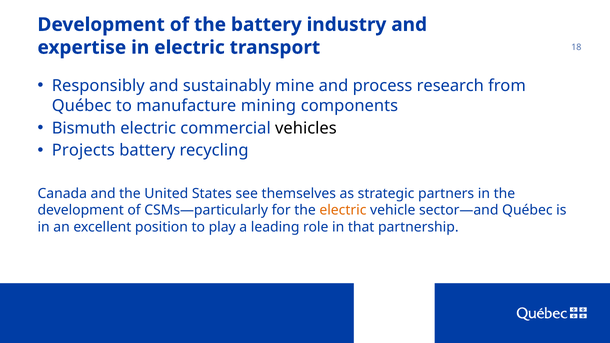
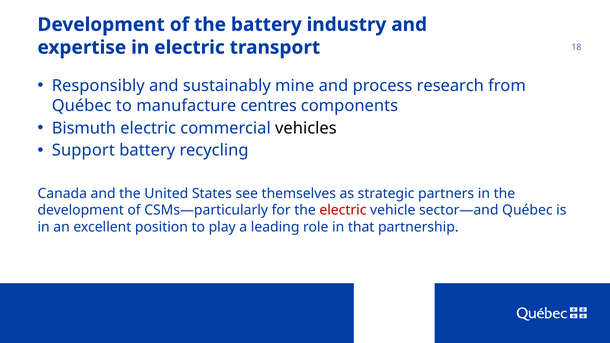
mining: mining -> centres
Projects: Projects -> Support
electric at (343, 210) colour: orange -> red
